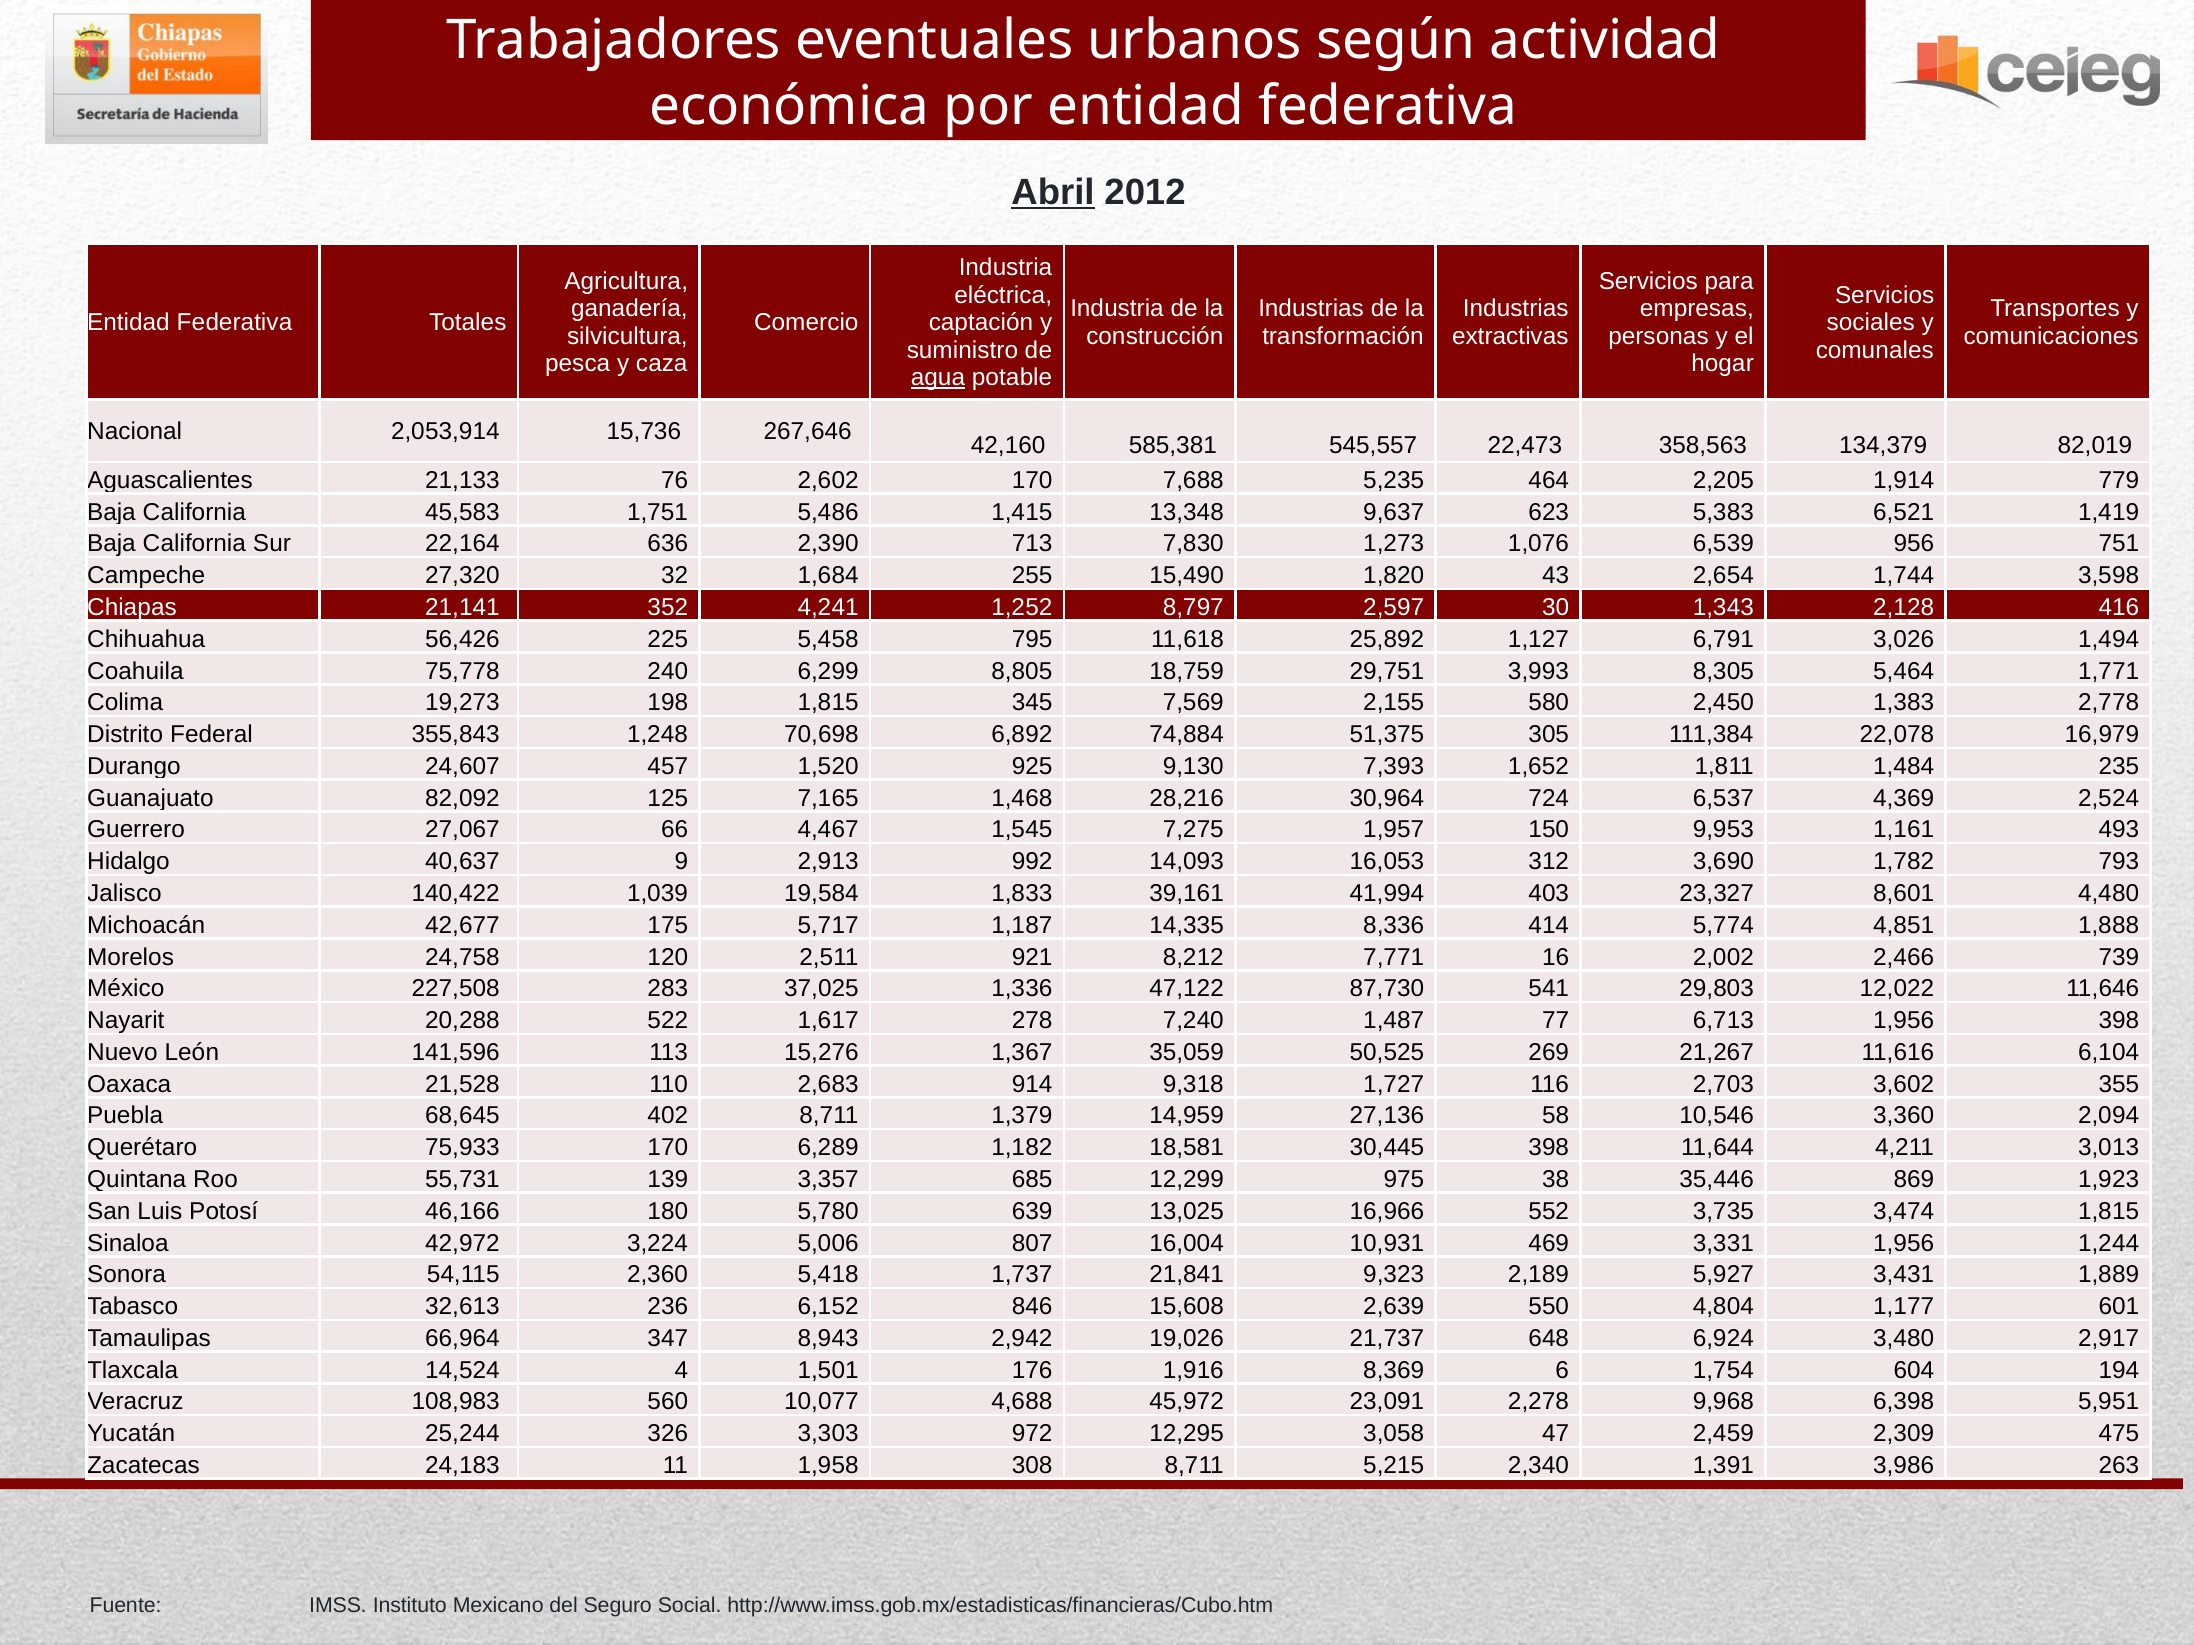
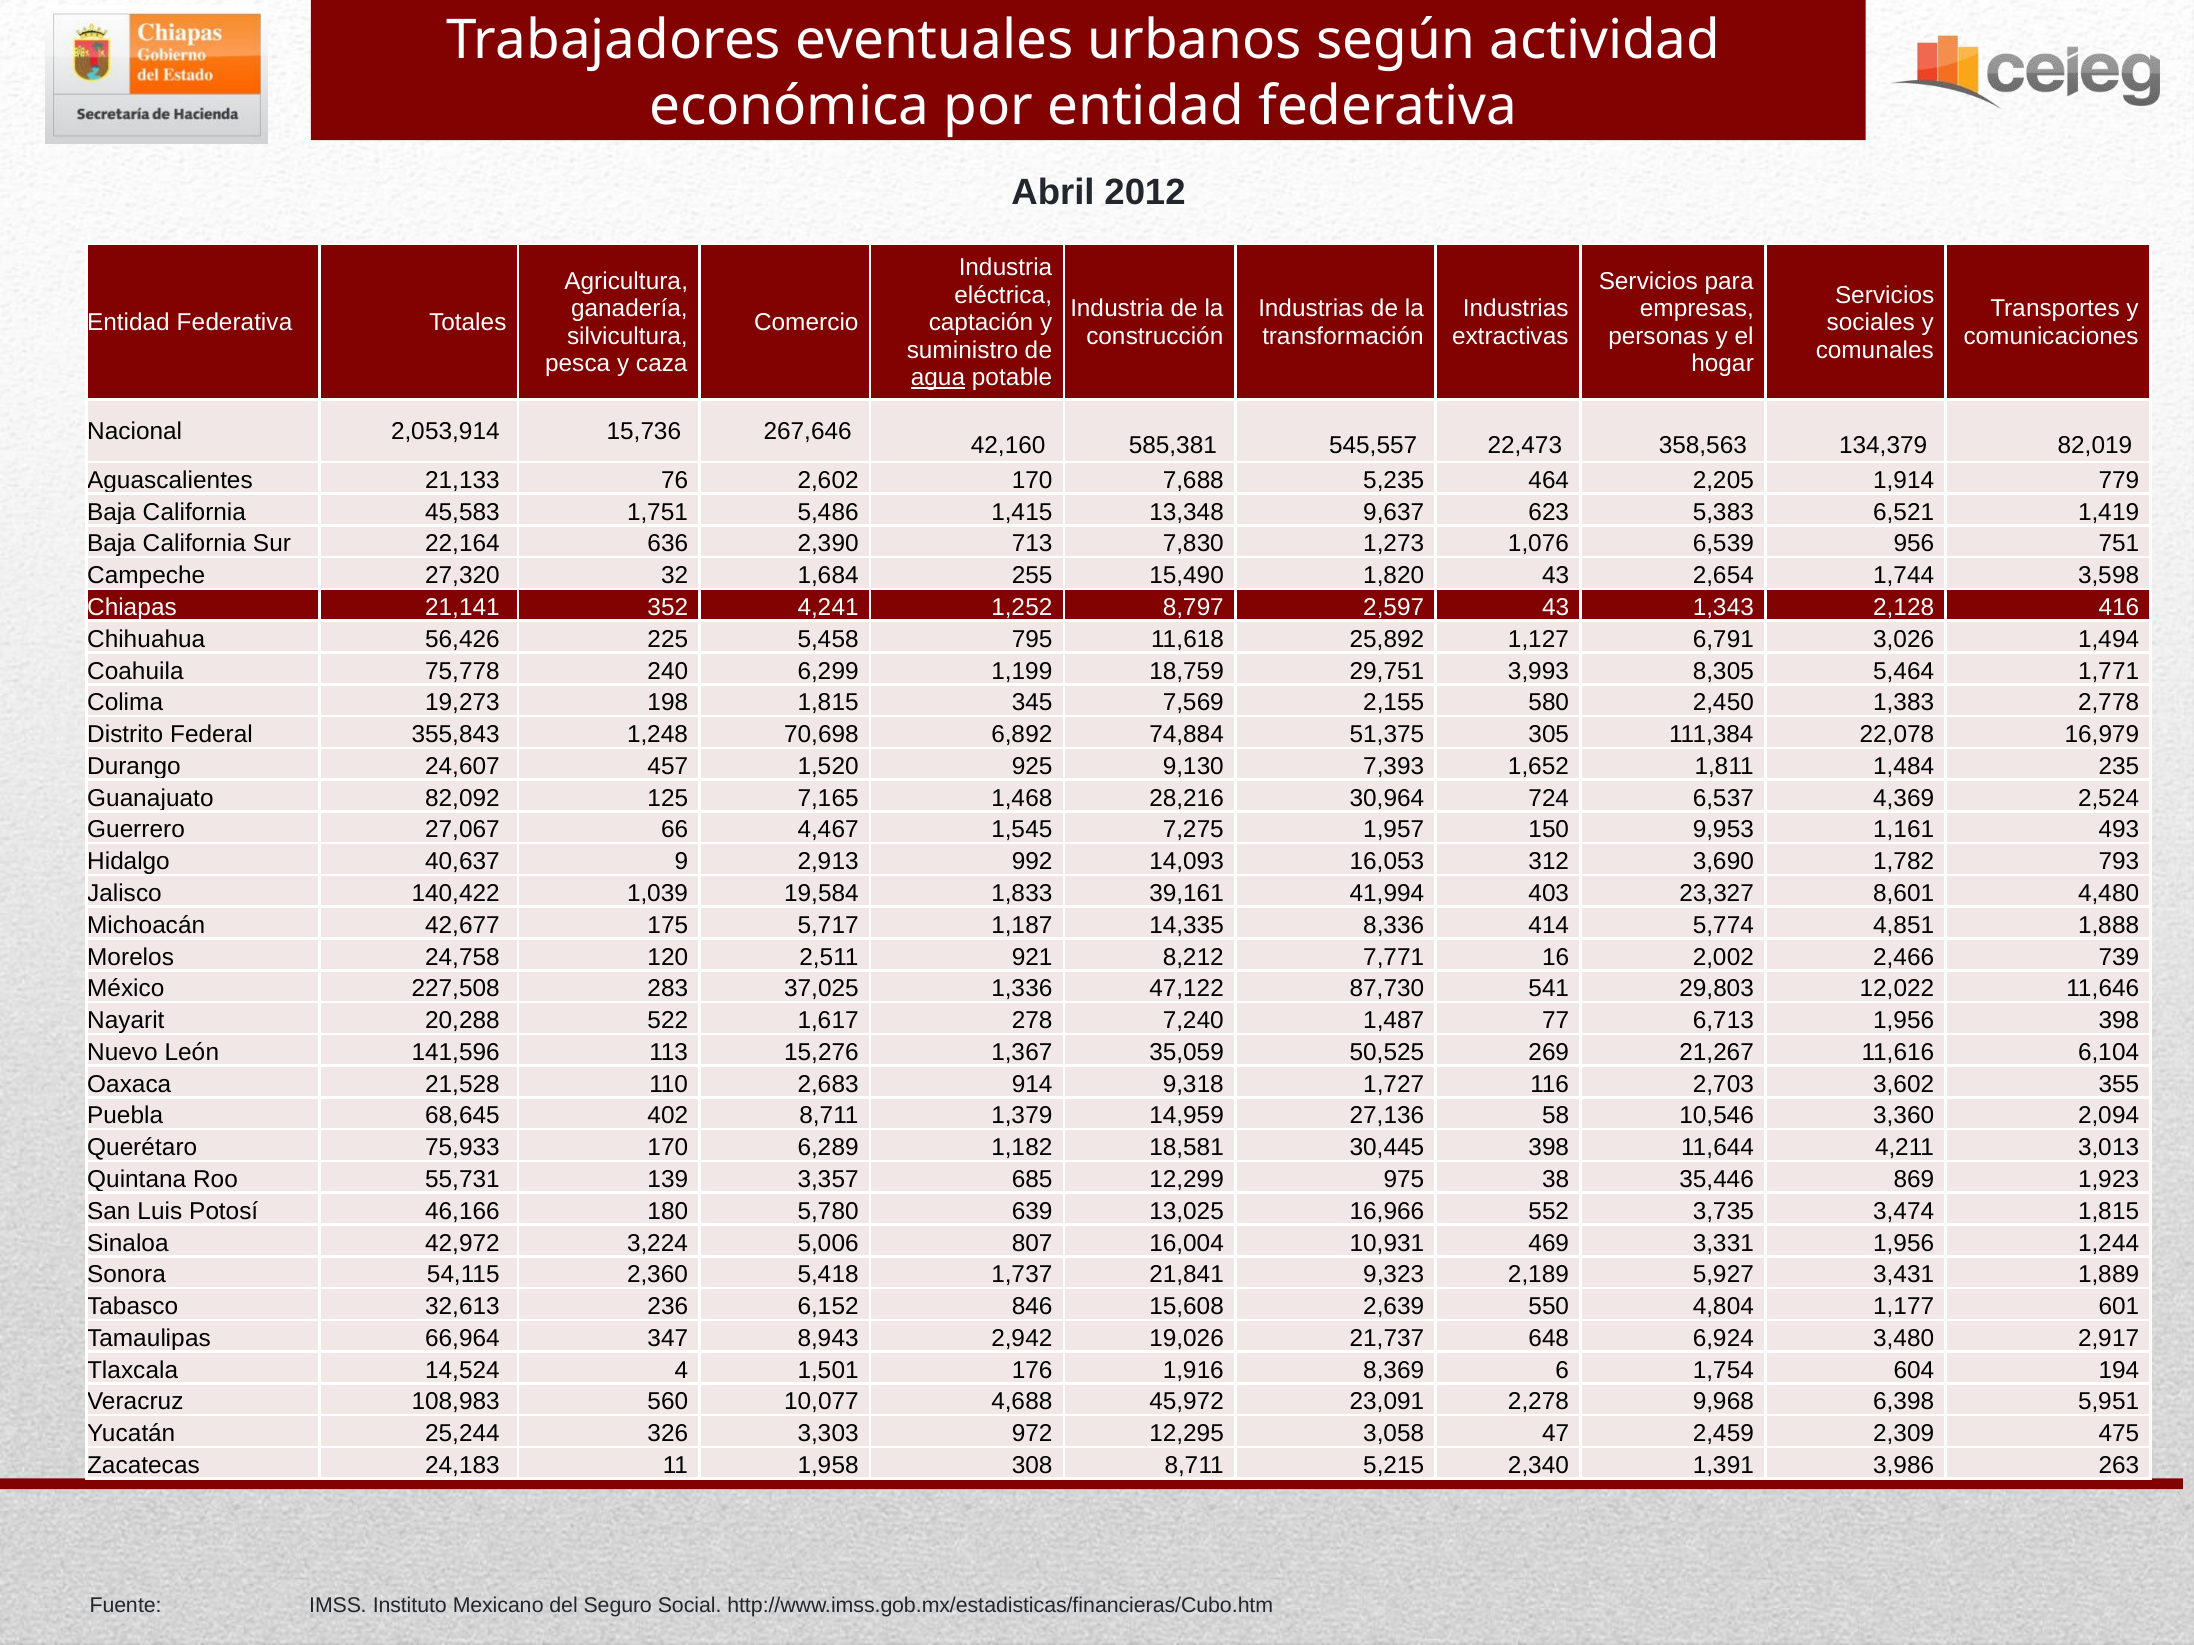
Abril underline: present -> none
2,597 30: 30 -> 43
8,805: 8,805 -> 1,199
